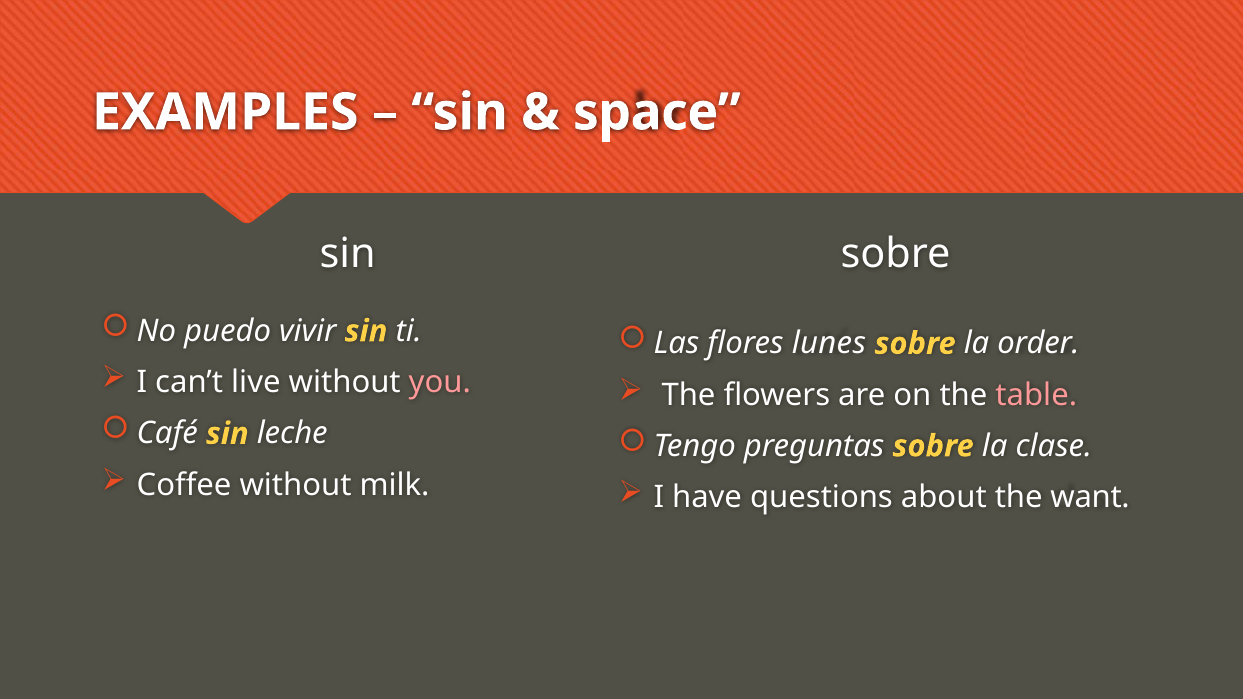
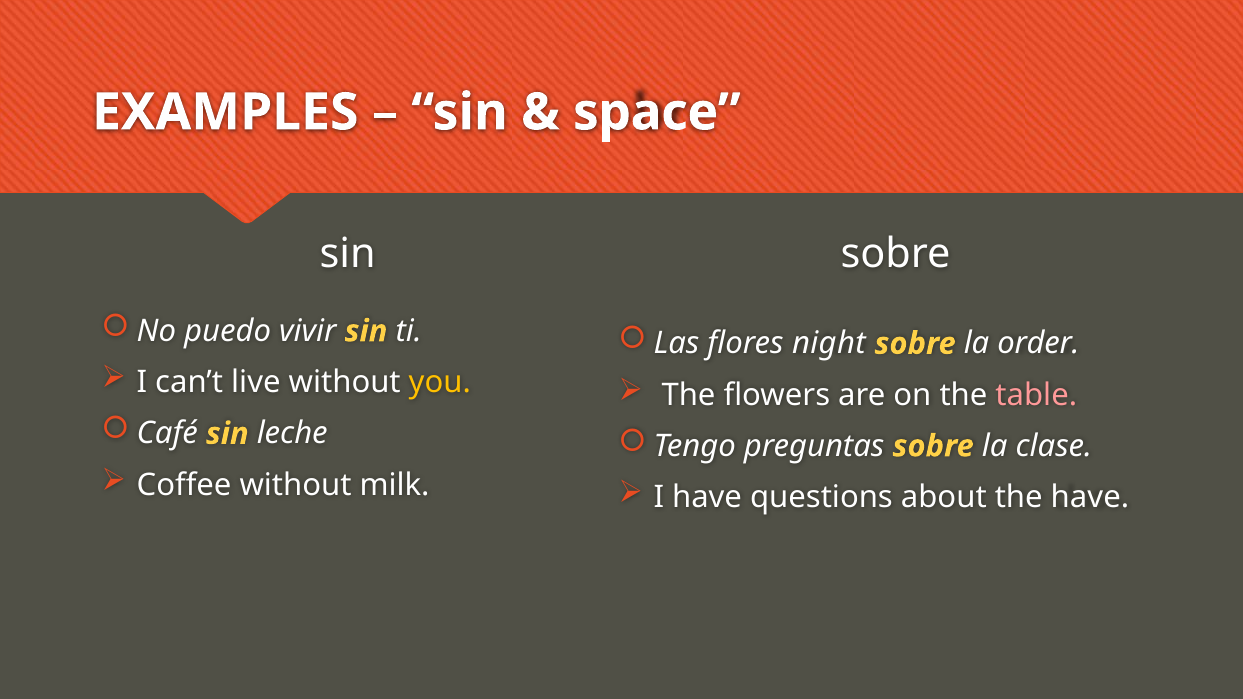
lunes: lunes -> night
you colour: pink -> yellow
the want: want -> have
